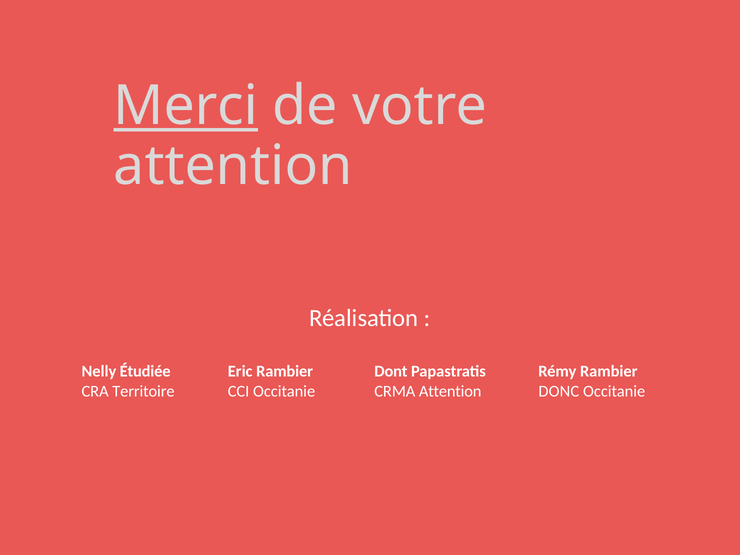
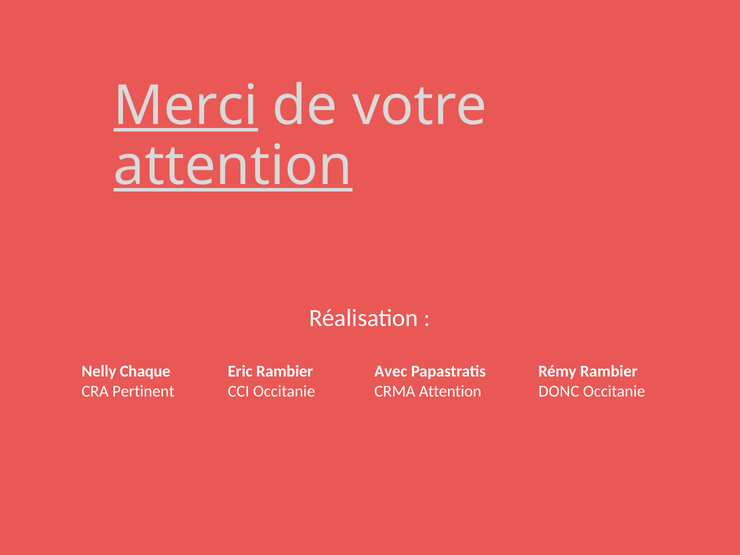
attention at (233, 166) underline: none -> present
Étudiée: Étudiée -> Chaque
Dont: Dont -> Avec
Territoire: Territoire -> Pertinent
